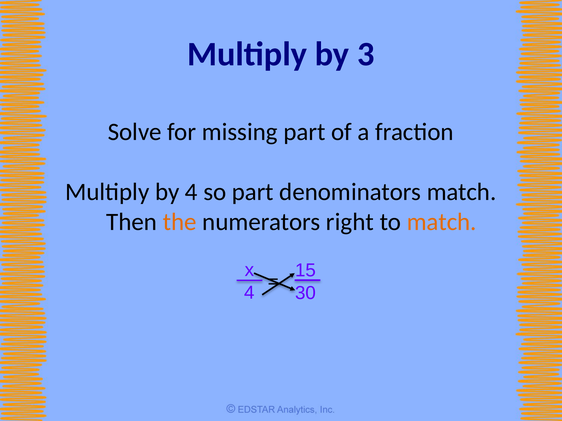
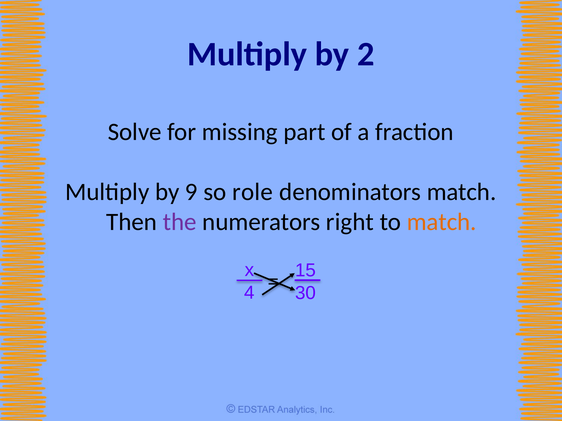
3: 3 -> 2
by 4: 4 -> 9
so part: part -> role
the colour: orange -> purple
